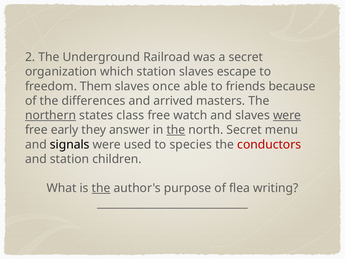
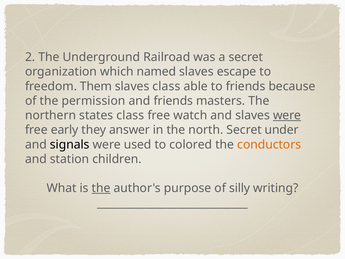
which station: station -> named
slaves once: once -> class
differences: differences -> permission
and arrived: arrived -> friends
northern underline: present -> none
the at (176, 130) underline: present -> none
menu: menu -> under
species: species -> colored
conductors colour: red -> orange
flea: flea -> silly
